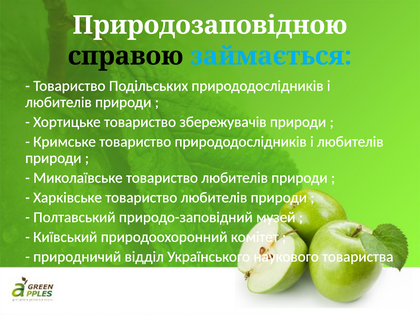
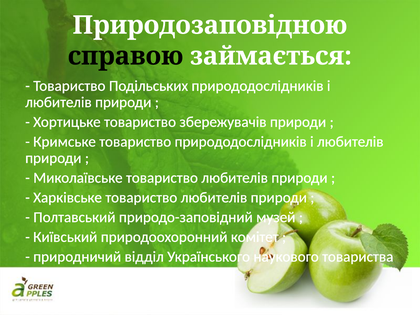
займається colour: light blue -> white
